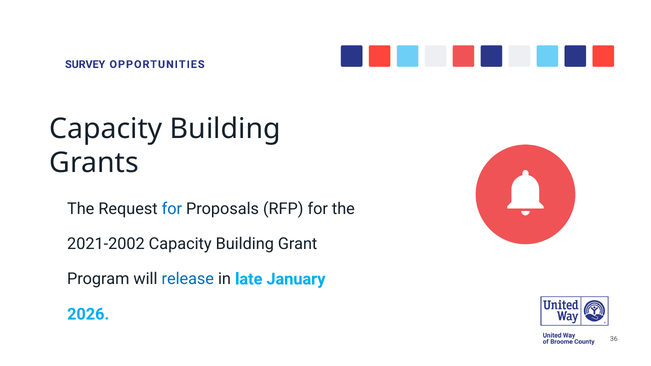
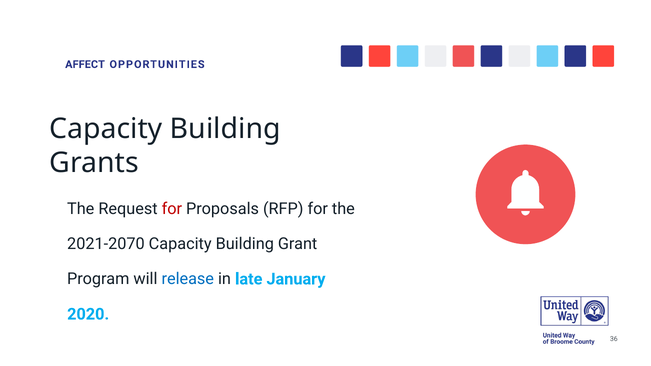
SURVEY: SURVEY -> AFFECT
for at (172, 209) colour: blue -> red
2021-2002: 2021-2002 -> 2021-2070
2026: 2026 -> 2020
